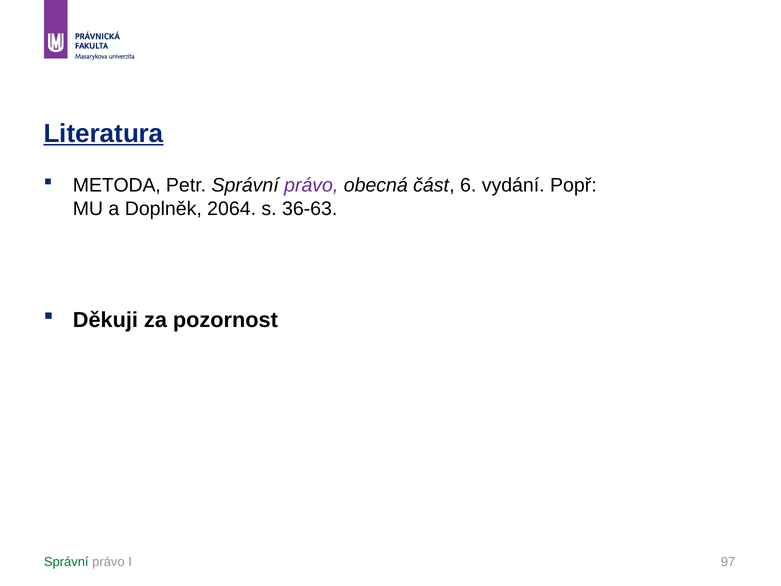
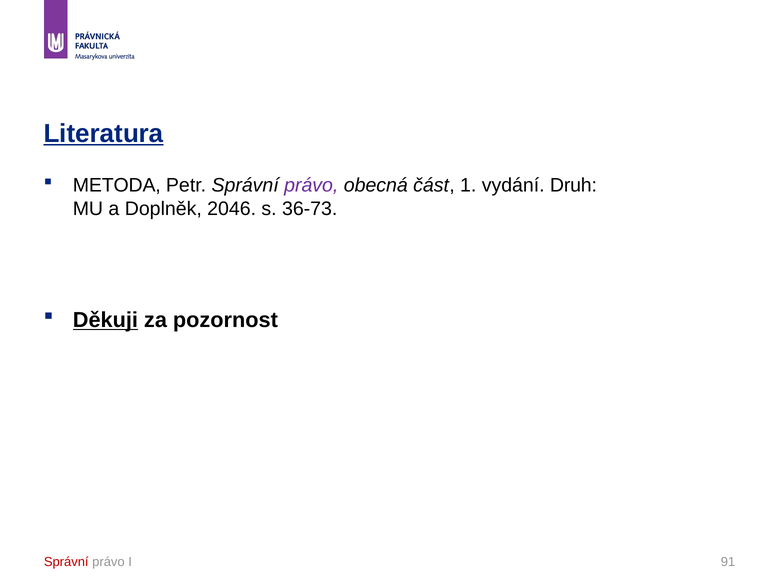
6: 6 -> 1
Popř: Popř -> Druh
2064: 2064 -> 2046
36-63: 36-63 -> 36-73
Děkuji underline: none -> present
Správní at (66, 562) colour: green -> red
97: 97 -> 91
